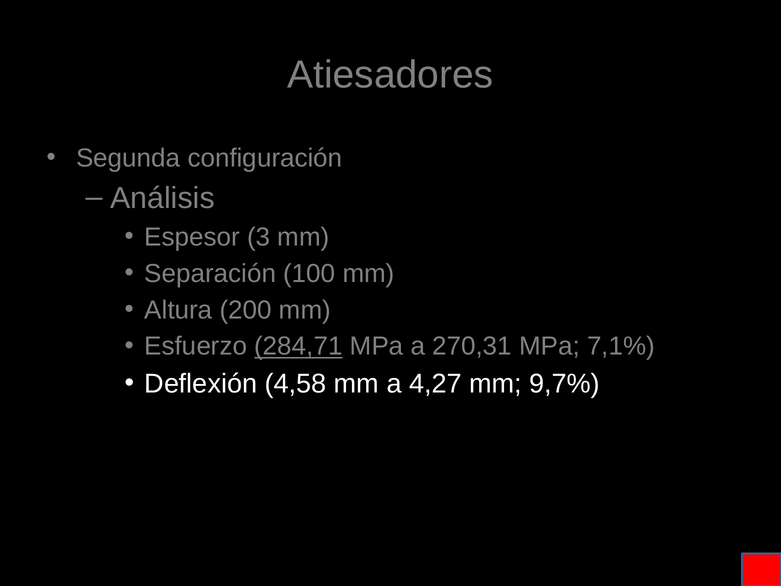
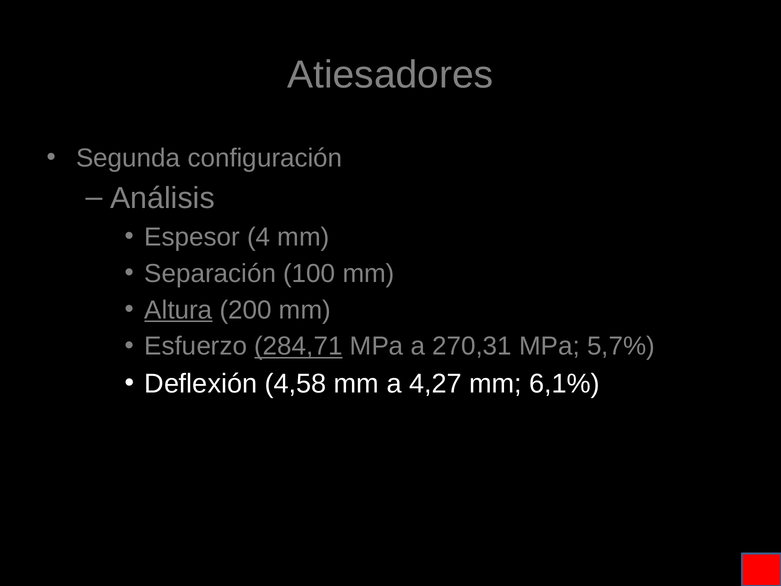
3: 3 -> 4
Altura underline: none -> present
7,1%: 7,1% -> 5,7%
9,7%: 9,7% -> 6,1%
